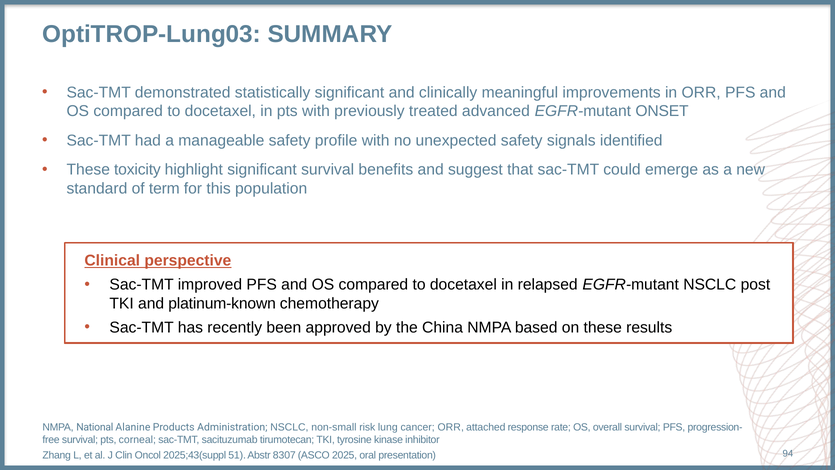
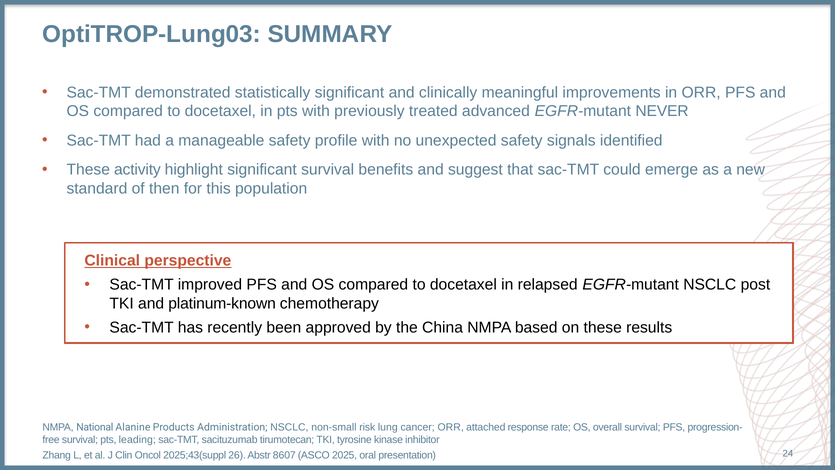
ONSET: ONSET -> NEVER
toxicity: toxicity -> activity
term: term -> then
corneal: corneal -> leading
51: 51 -> 26
8307: 8307 -> 8607
94: 94 -> 24
